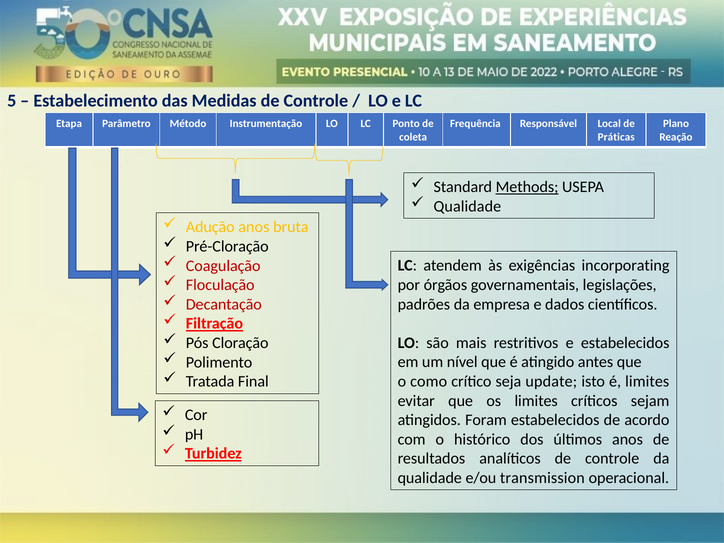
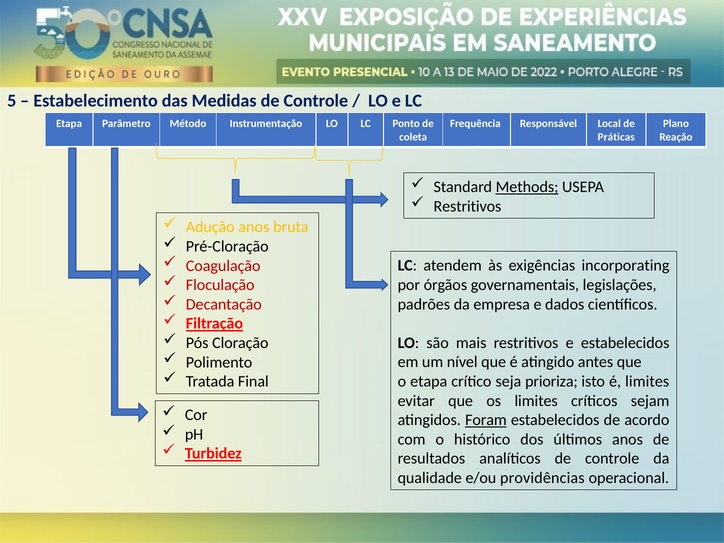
Qualidade at (467, 206): Qualidade -> Restritivos
o como: como -> etapa
update: update -> prioriza
Foram underline: none -> present
transmission: transmission -> providências
